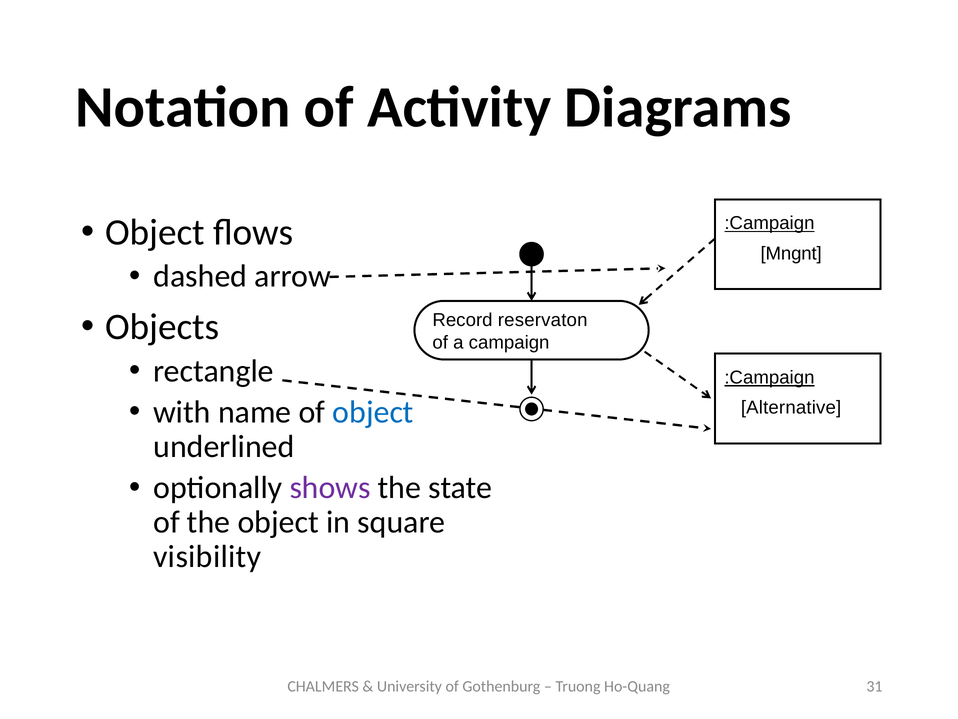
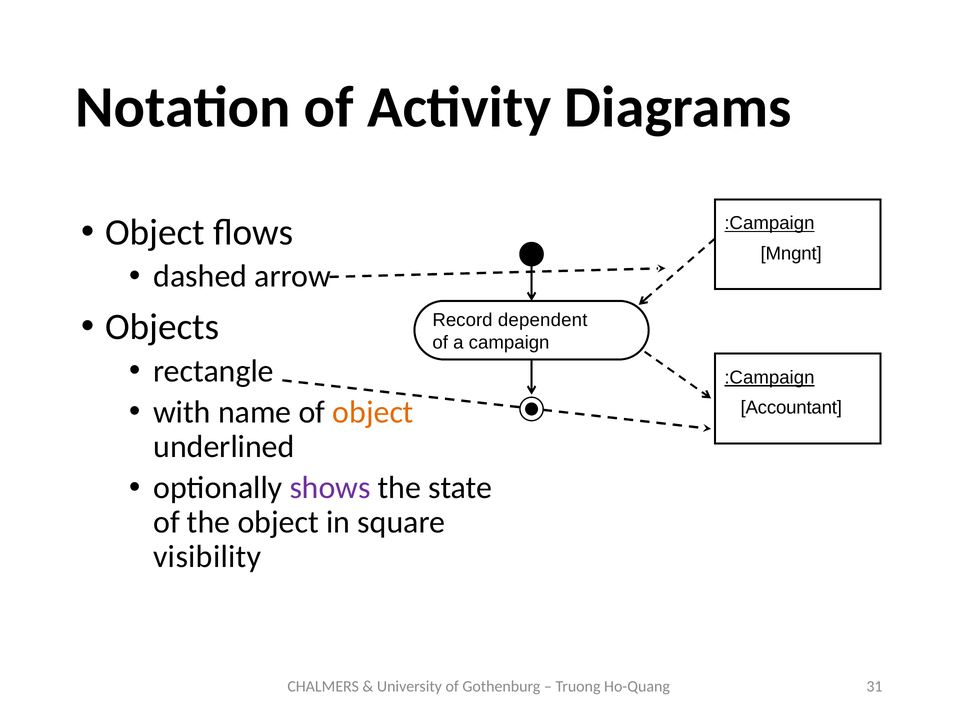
reservaton: reservaton -> dependent
object at (373, 412) colour: blue -> orange
Alternative: Alternative -> Accountant
